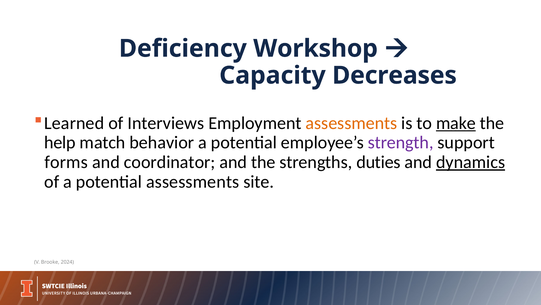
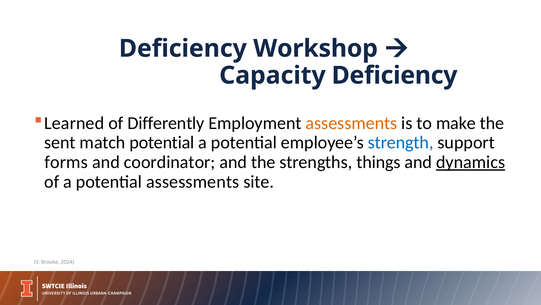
Capacity Decreases: Decreases -> Deficiency
Interviews: Interviews -> Differently
make underline: present -> none
help: help -> sent
match behavior: behavior -> potential
strength colour: purple -> blue
duties: duties -> things
